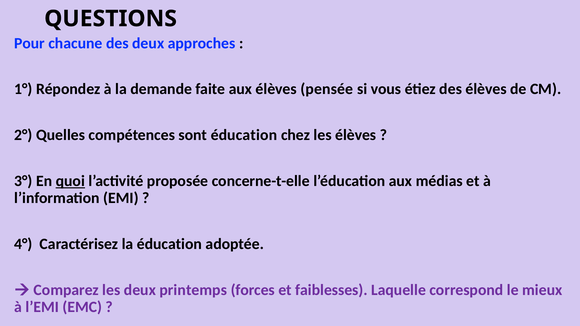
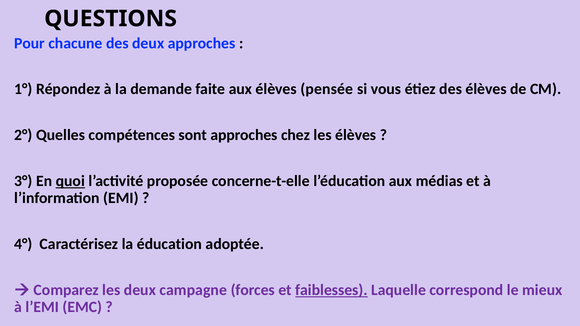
sont éducation: éducation -> approches
printemps: printemps -> campagne
faiblesses underline: none -> present
